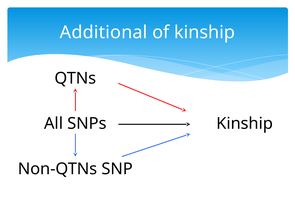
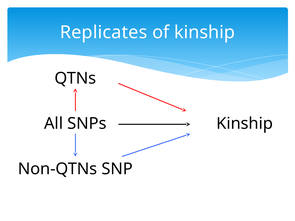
Additional: Additional -> Replicates
